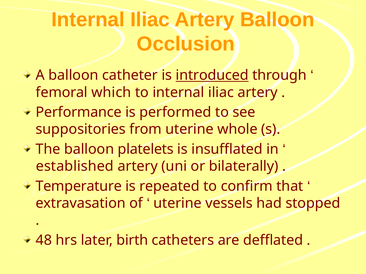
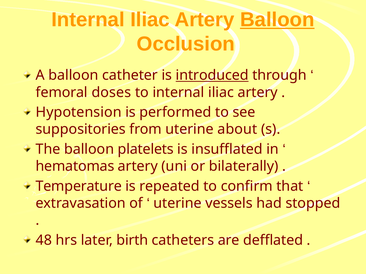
Balloon at (277, 20) underline: none -> present
which: which -> doses
Performance: Performance -> Hypotension
whole: whole -> about
established: established -> hematomas
